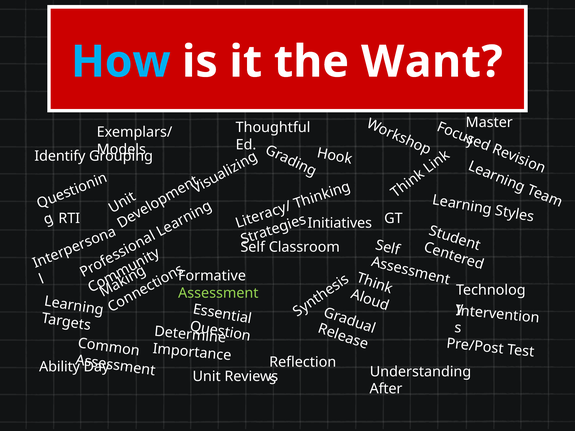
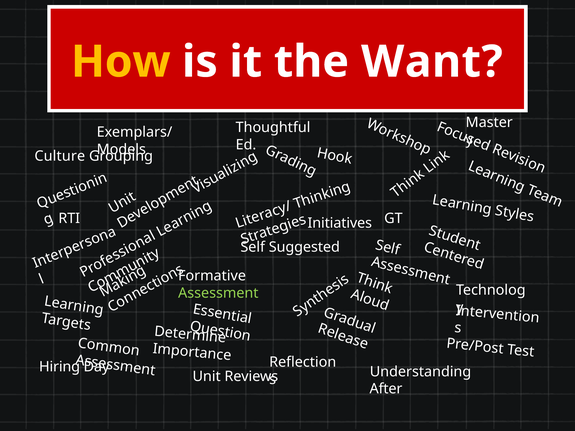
How colour: light blue -> yellow
Identify: Identify -> Culture
Classroom: Classroom -> Suggested
Ability: Ability -> Hiring
